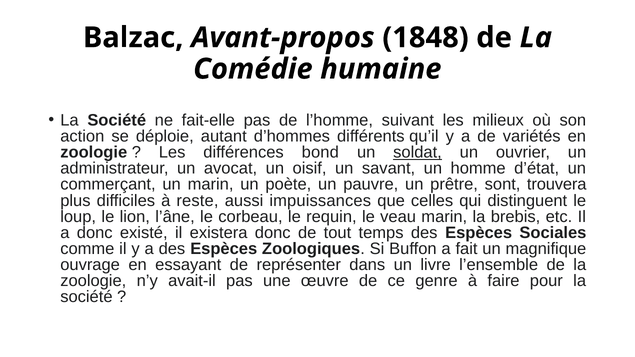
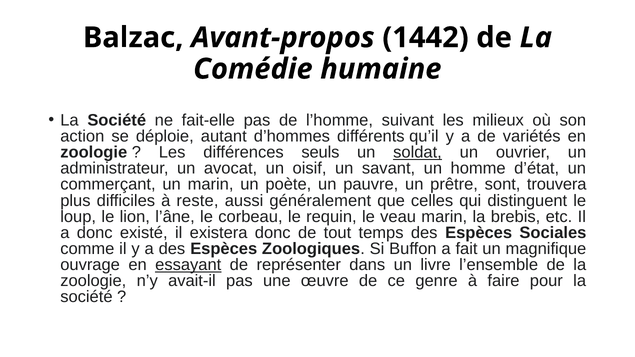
1848: 1848 -> 1442
bond: bond -> seuls
impuissances: impuissances -> généralement
essayant underline: none -> present
